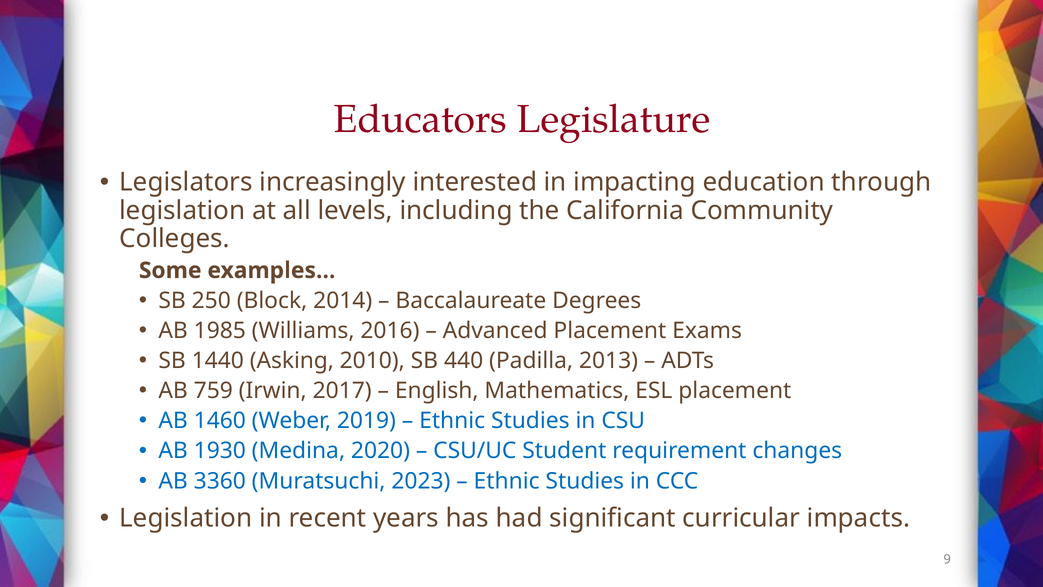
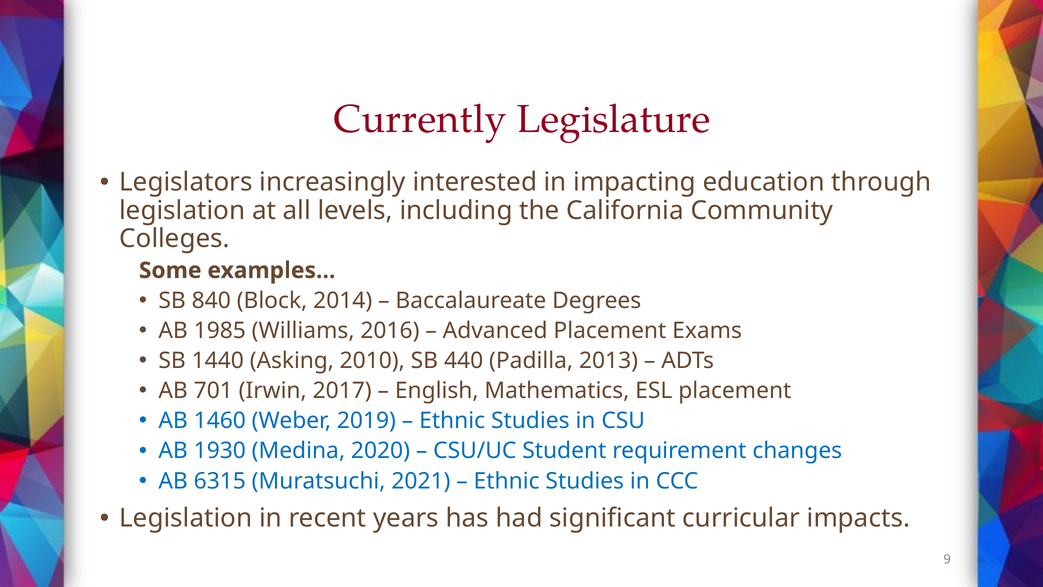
Educators: Educators -> Currently
250: 250 -> 840
759: 759 -> 701
3360: 3360 -> 6315
2023: 2023 -> 2021
